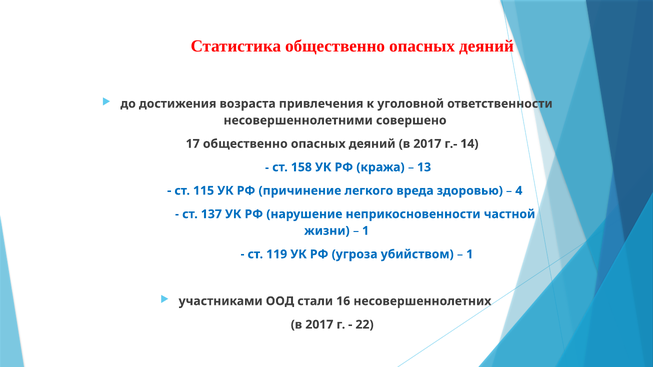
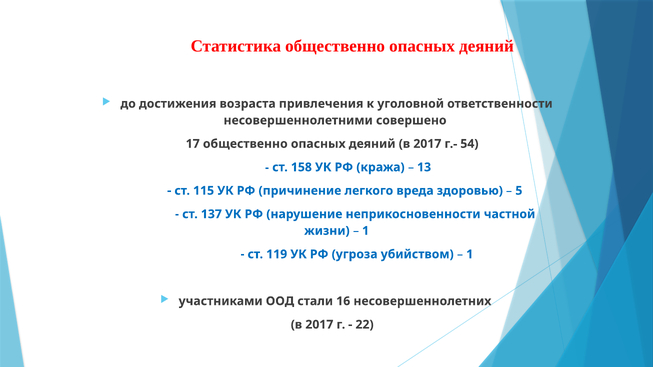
14: 14 -> 54
4: 4 -> 5
